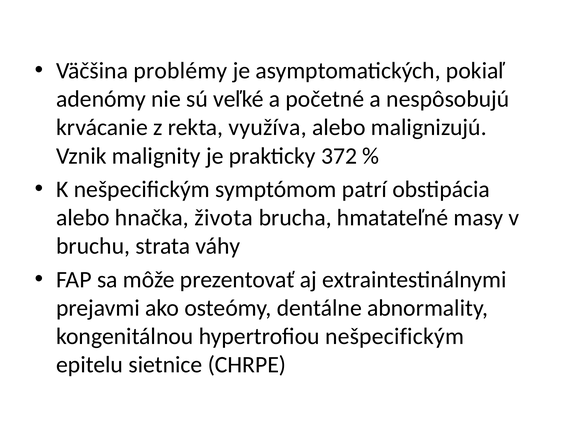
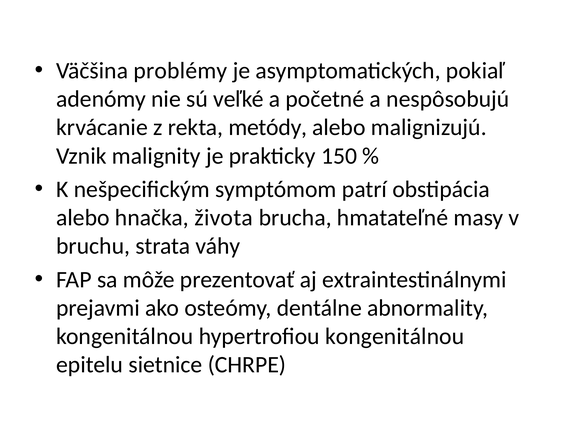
využíva: využíva -> metódy
372: 372 -> 150
hypertrofiou nešpecifickým: nešpecifickým -> kongenitálnou
